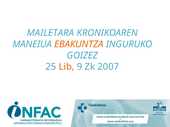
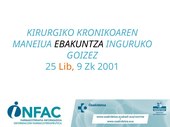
MAILETARA: MAILETARA -> KIRURGIKO
EBAKUNTZA colour: orange -> black
2007: 2007 -> 2001
